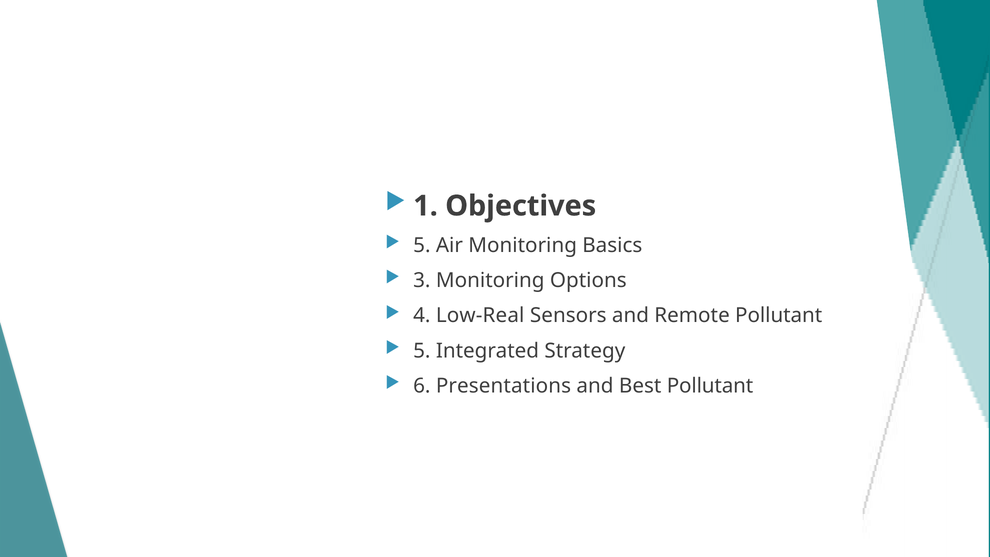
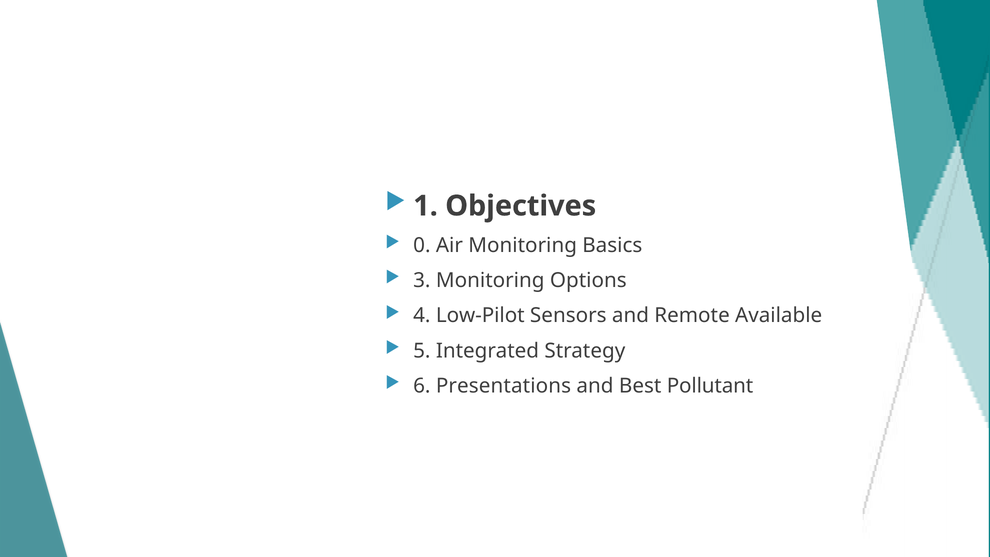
5 at (422, 245): 5 -> 0
Low-Real: Low-Real -> Low-Pilot
Remote Pollutant: Pollutant -> Available
